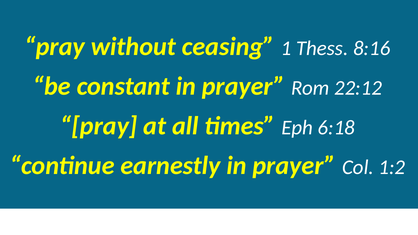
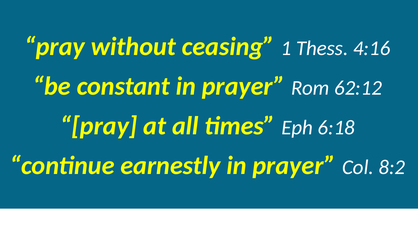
8:16: 8:16 -> 4:16
22:12: 22:12 -> 62:12
1:2: 1:2 -> 8:2
